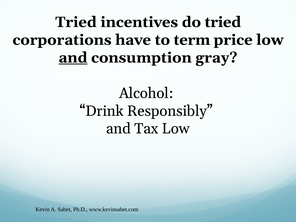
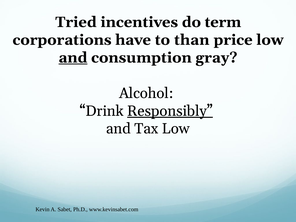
do tried: tried -> term
term: term -> than
Responsibly underline: none -> present
